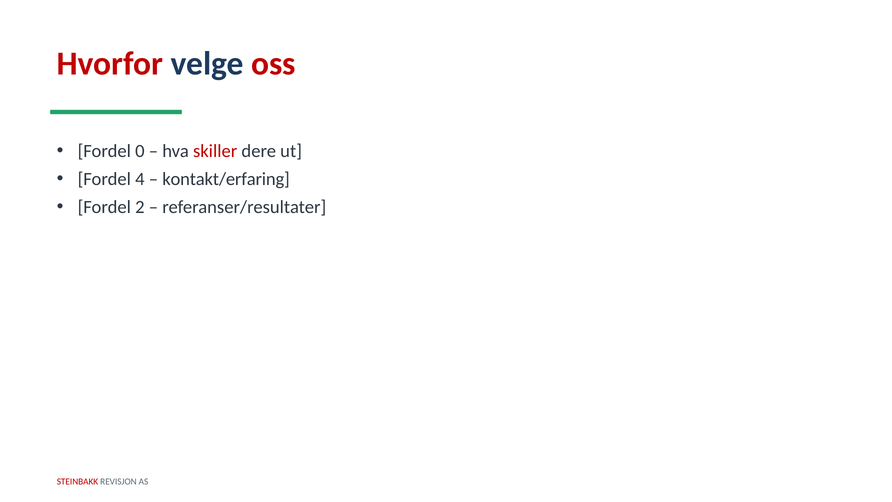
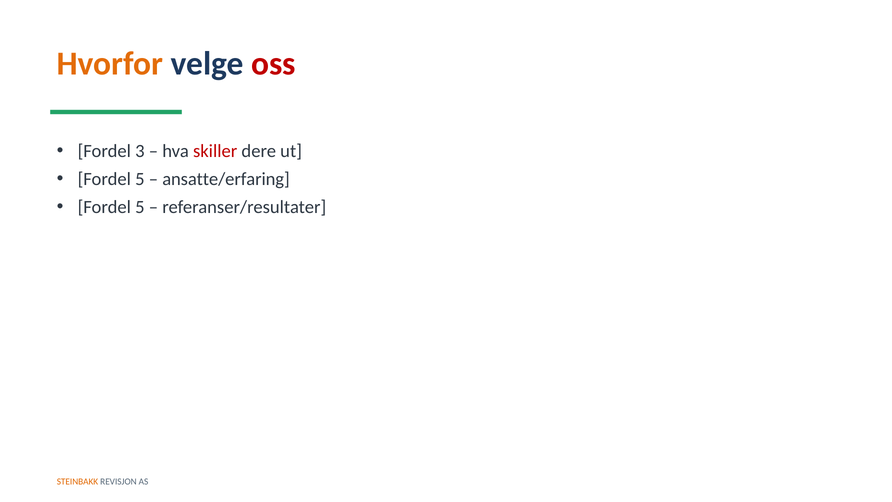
Hvorfor colour: red -> orange
0: 0 -> 3
4 at (140, 179): 4 -> 5
kontakt/erfaring: kontakt/erfaring -> ansatte/erfaring
2 at (140, 207): 2 -> 5
STEINBAKK colour: red -> orange
